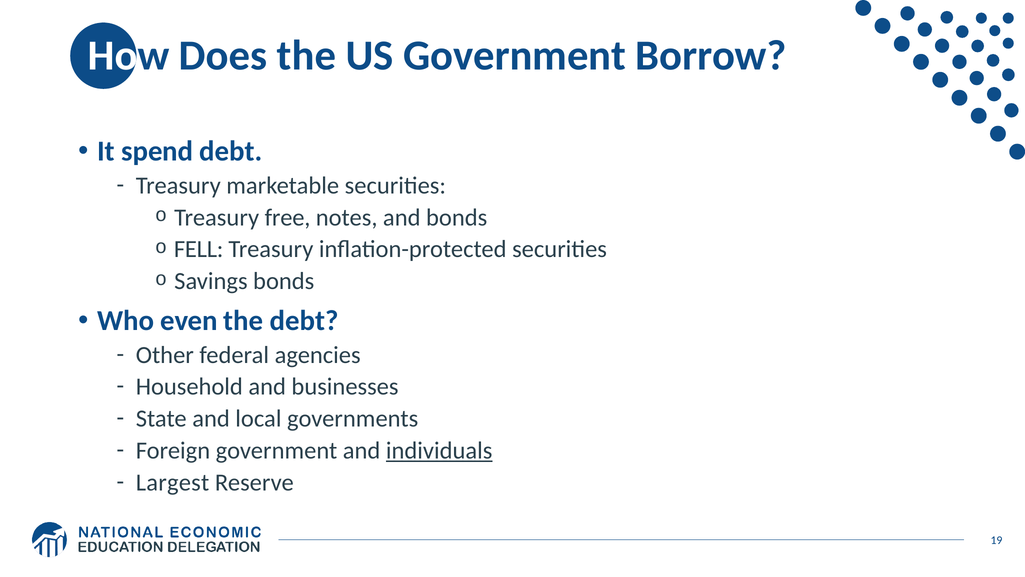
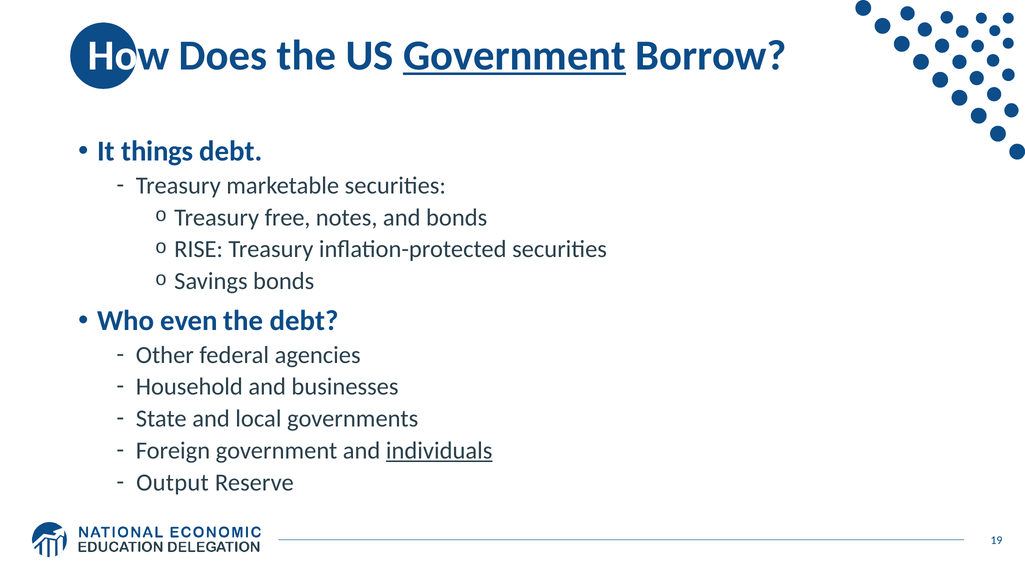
Government at (515, 55) underline: none -> present
spend: spend -> things
FELL: FELL -> RISE
Largest: Largest -> Output
